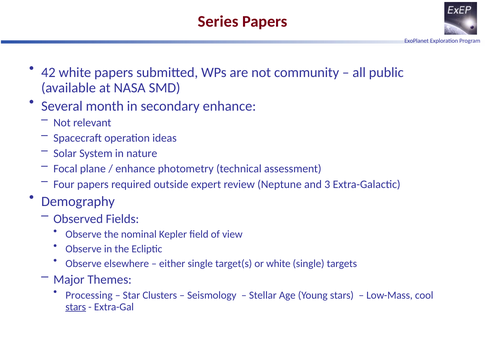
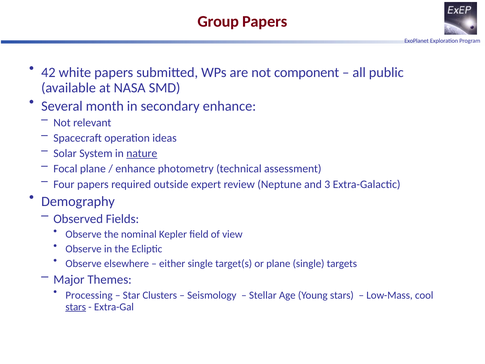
Series: Series -> Group
community: community -> component
nature underline: none -> present
or white: white -> plane
